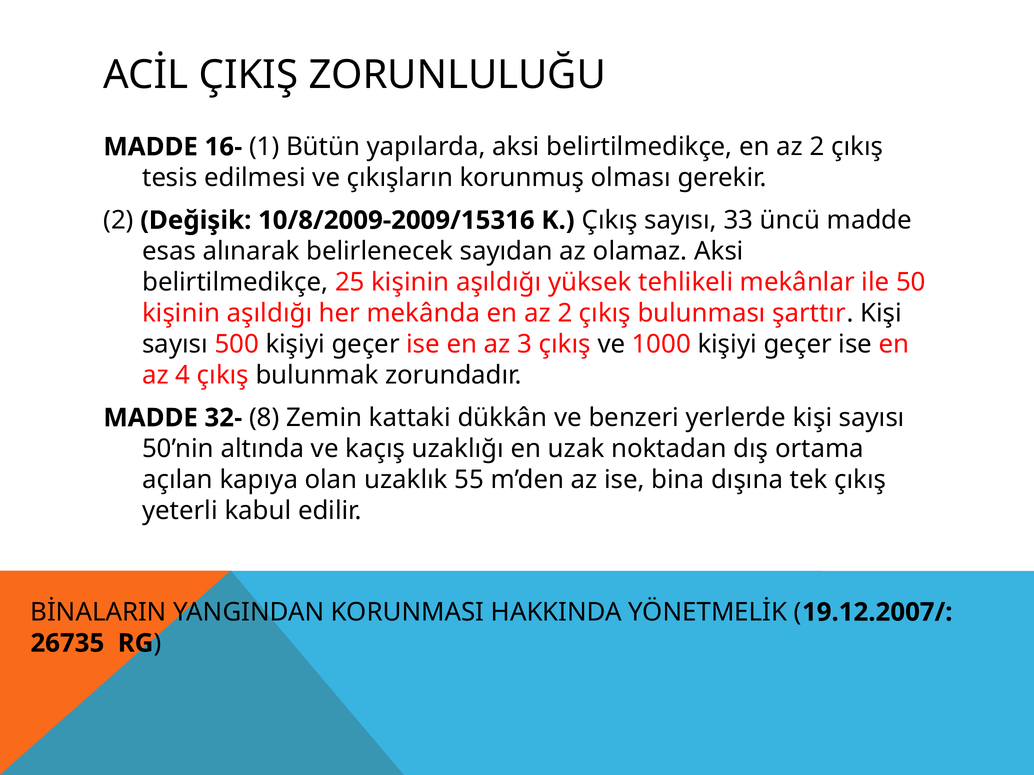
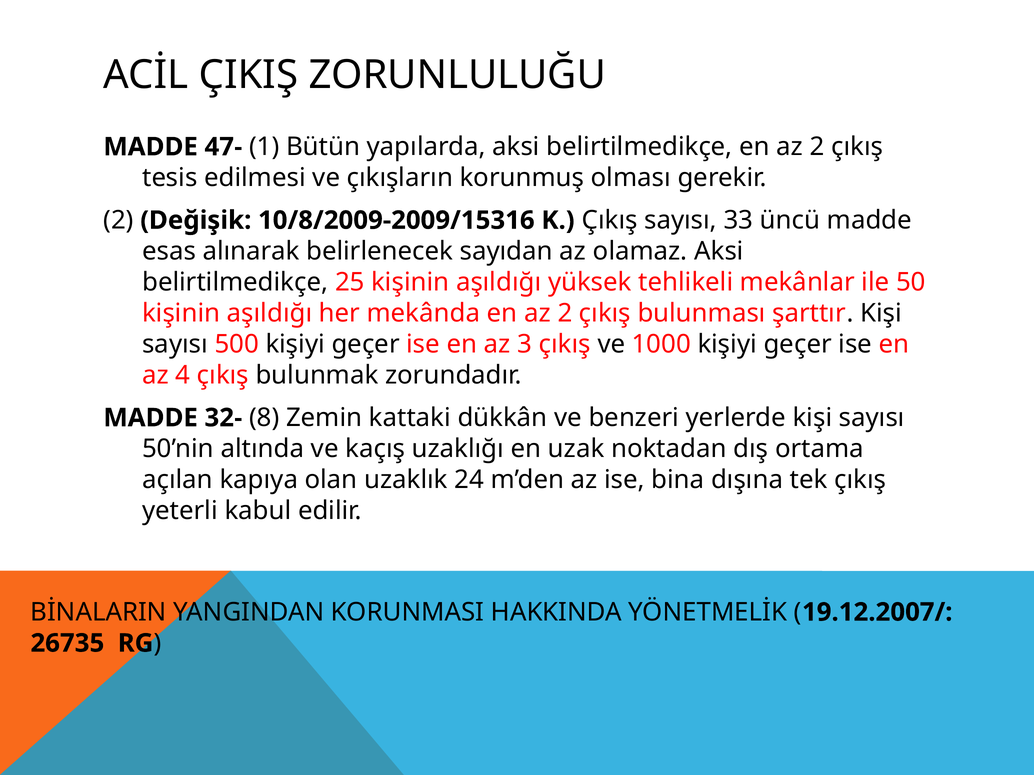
16-: 16- -> 47-
55: 55 -> 24
